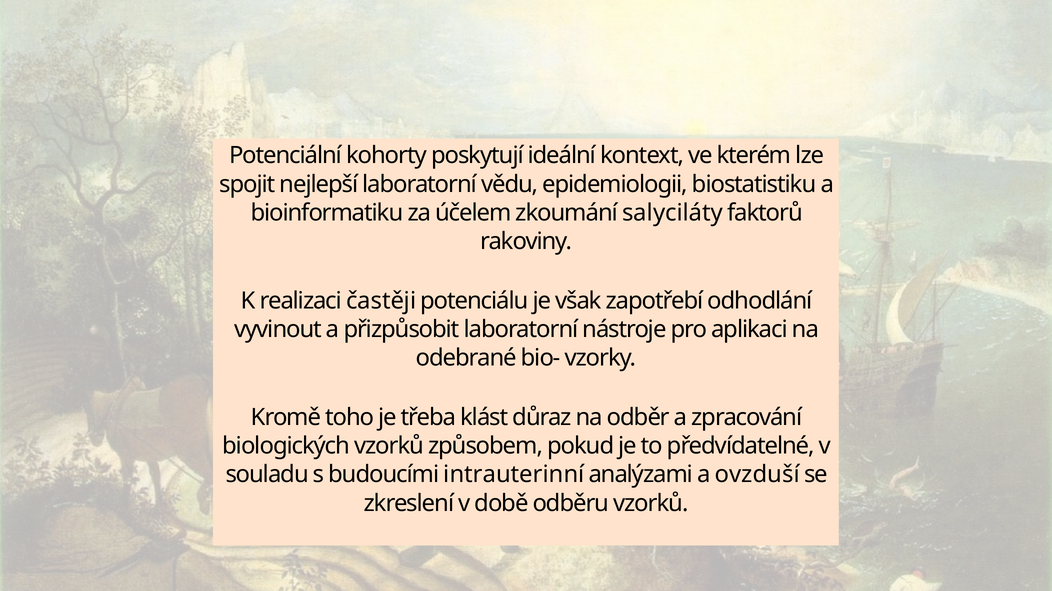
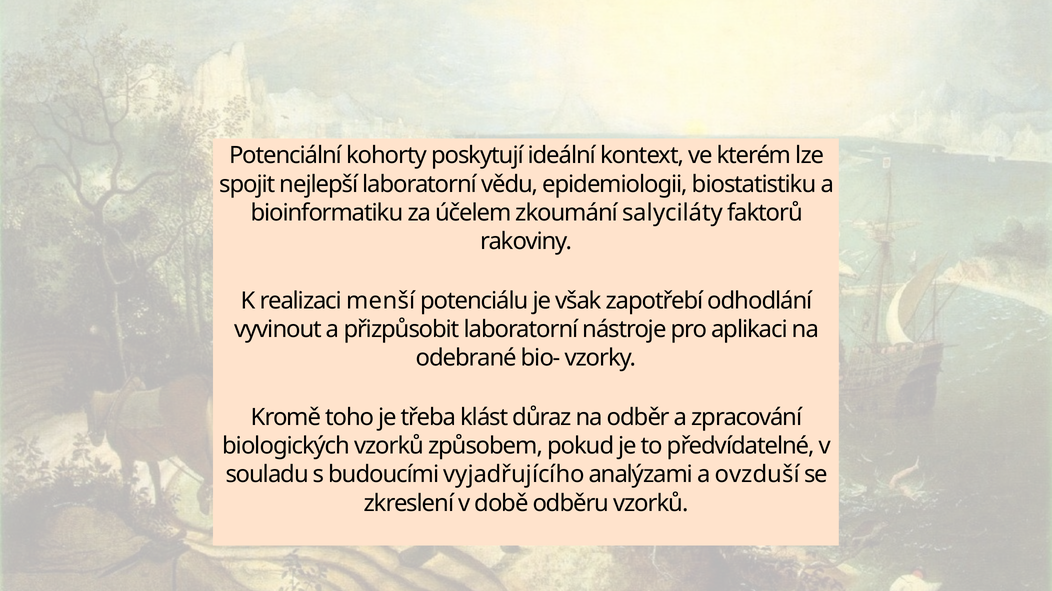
častěji: častěji -> menší
intrauterinní: intrauterinní -> vyjadřujícího
